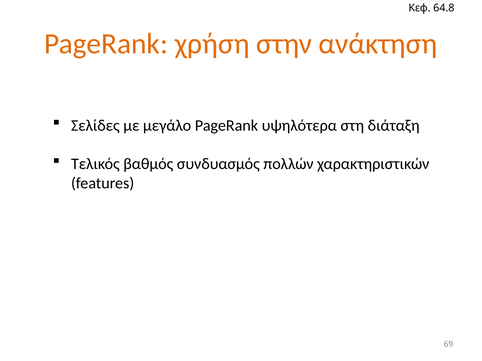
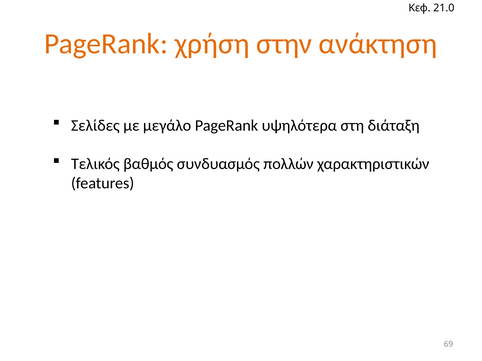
64.8: 64.8 -> 21.0
